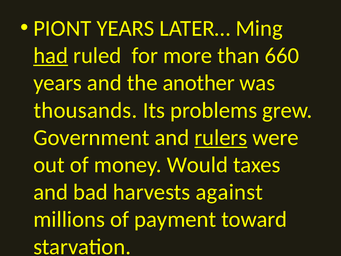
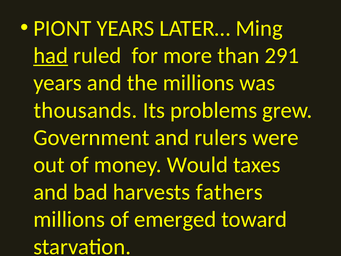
660: 660 -> 291
the another: another -> millions
rulers underline: present -> none
against: against -> fathers
payment: payment -> emerged
